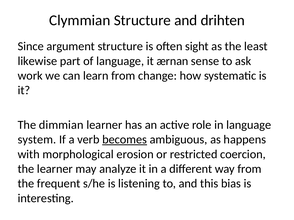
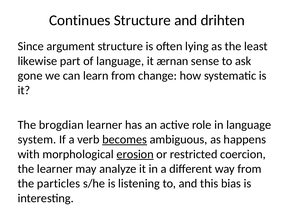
Clymmian: Clymmian -> Continues
sight: sight -> lying
work: work -> gone
dimmian: dimmian -> brogdian
erosion underline: none -> present
frequent: frequent -> particles
